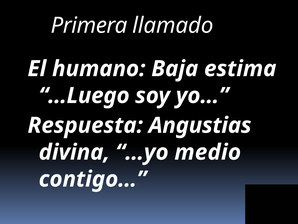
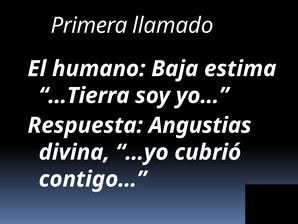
…Luego: …Luego -> …Tierra
medio: medio -> cubrió
